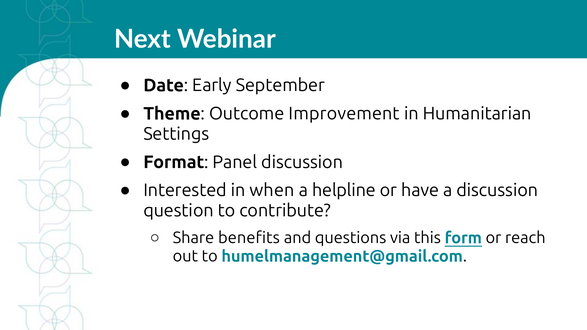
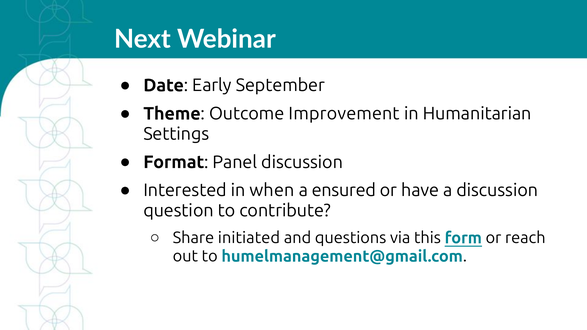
helpline: helpline -> ensured
benefits: benefits -> initiated
